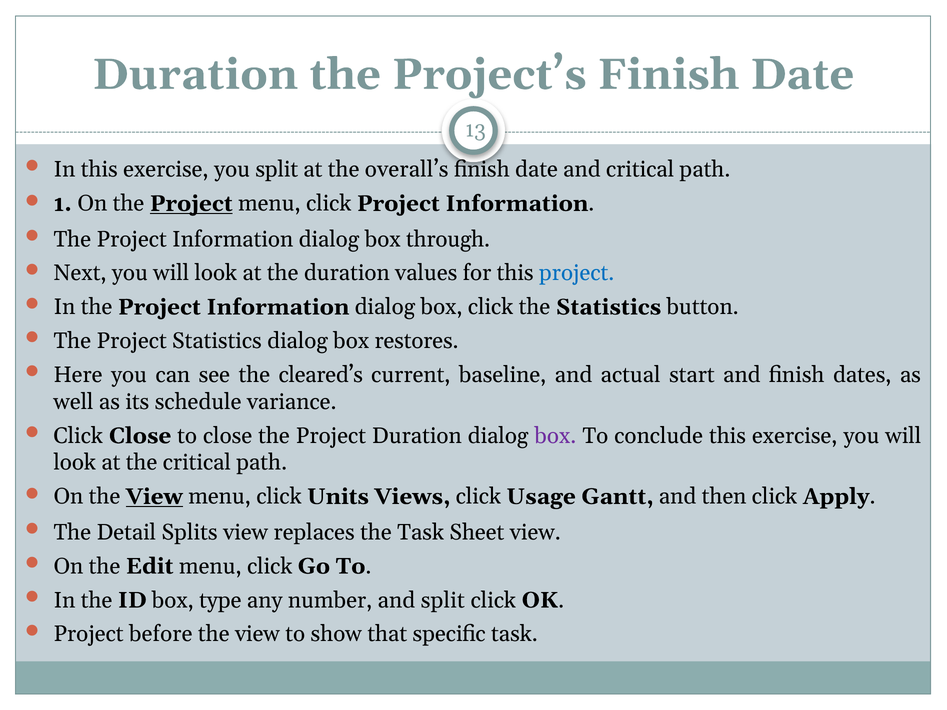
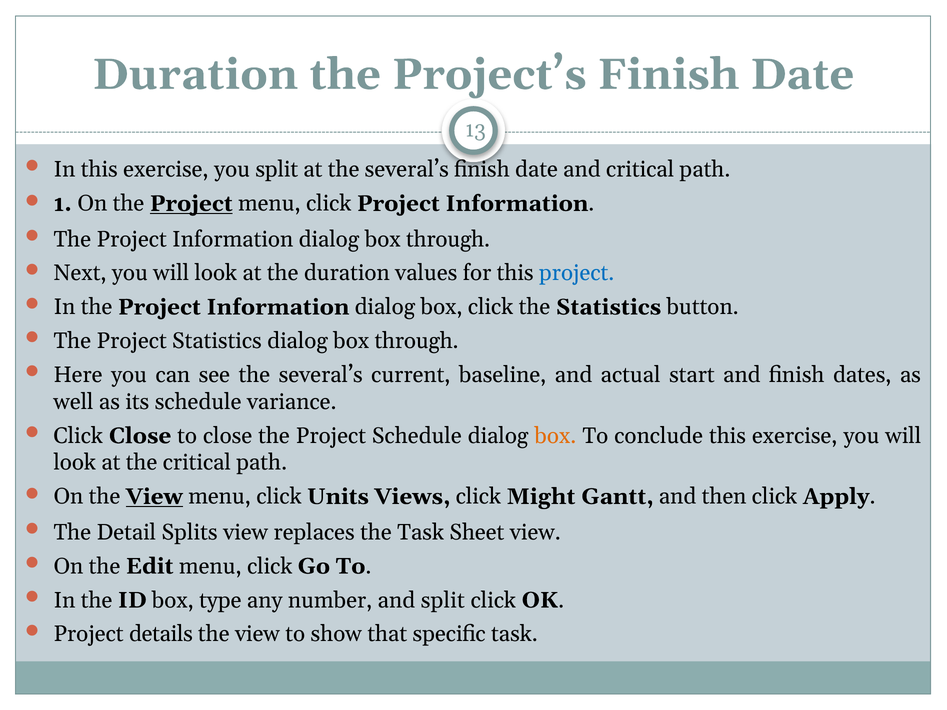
at the overall’s: overall’s -> several’s
Statistics dialog box restores: restores -> through
see the cleared’s: cleared’s -> several’s
Project Duration: Duration -> Schedule
box at (555, 436) colour: purple -> orange
Usage: Usage -> Might
before: before -> details
